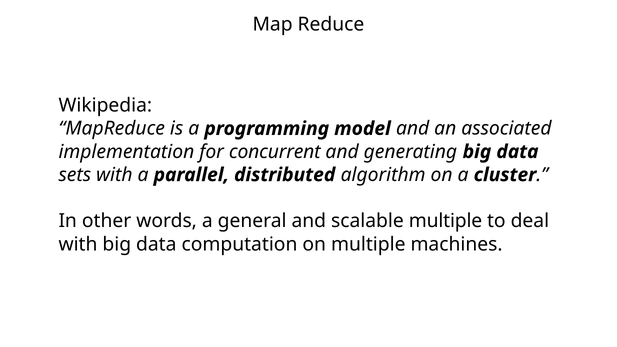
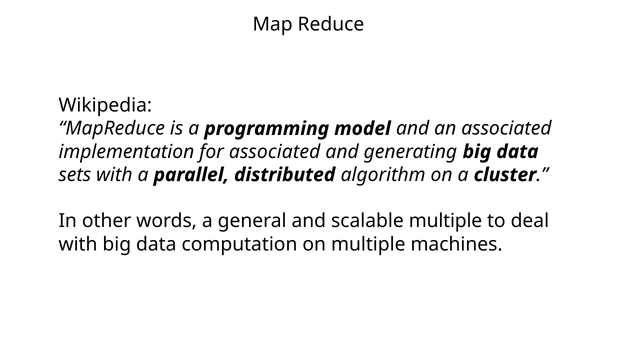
for concurrent: concurrent -> associated
